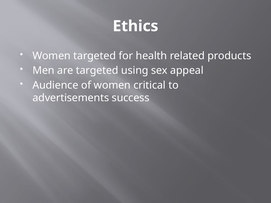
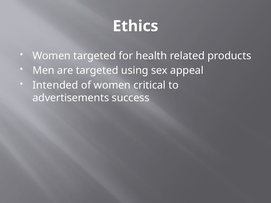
Audience: Audience -> Intended
